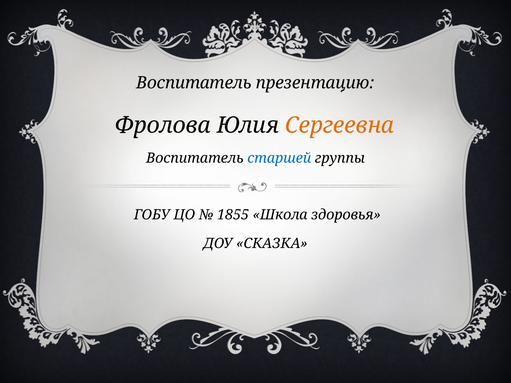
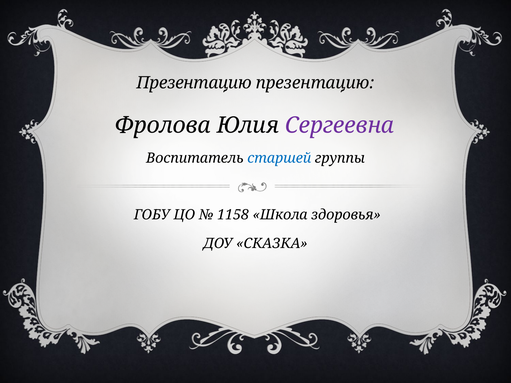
Воспитатель at (194, 83): Воспитатель -> Презентацию
Сергеевна colour: orange -> purple
1855: 1855 -> 1158
